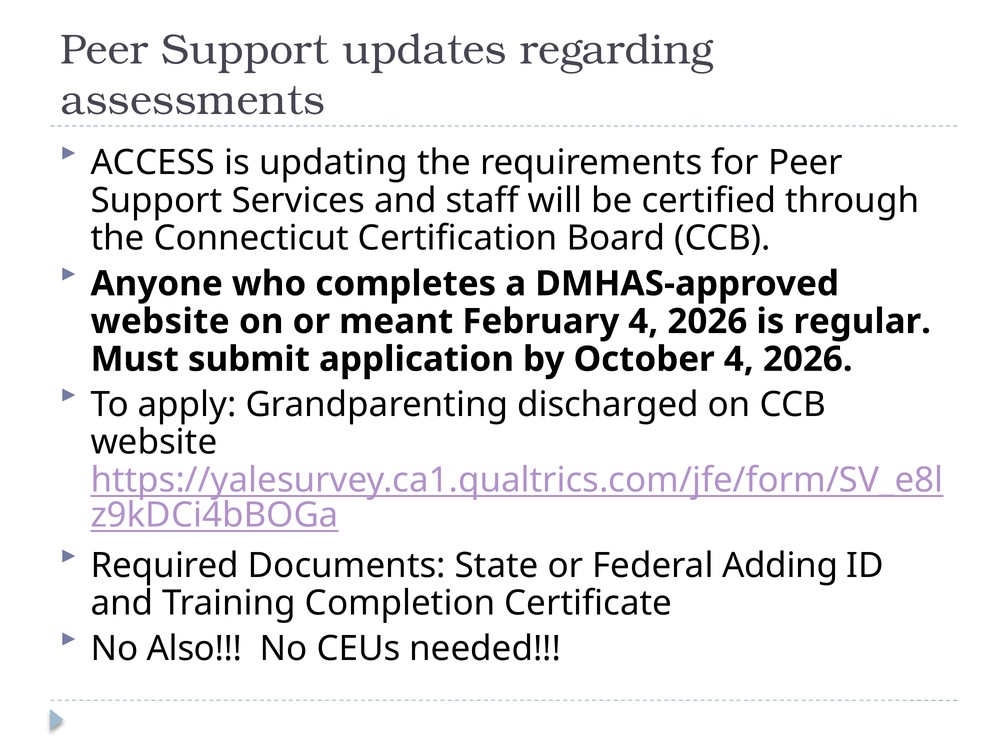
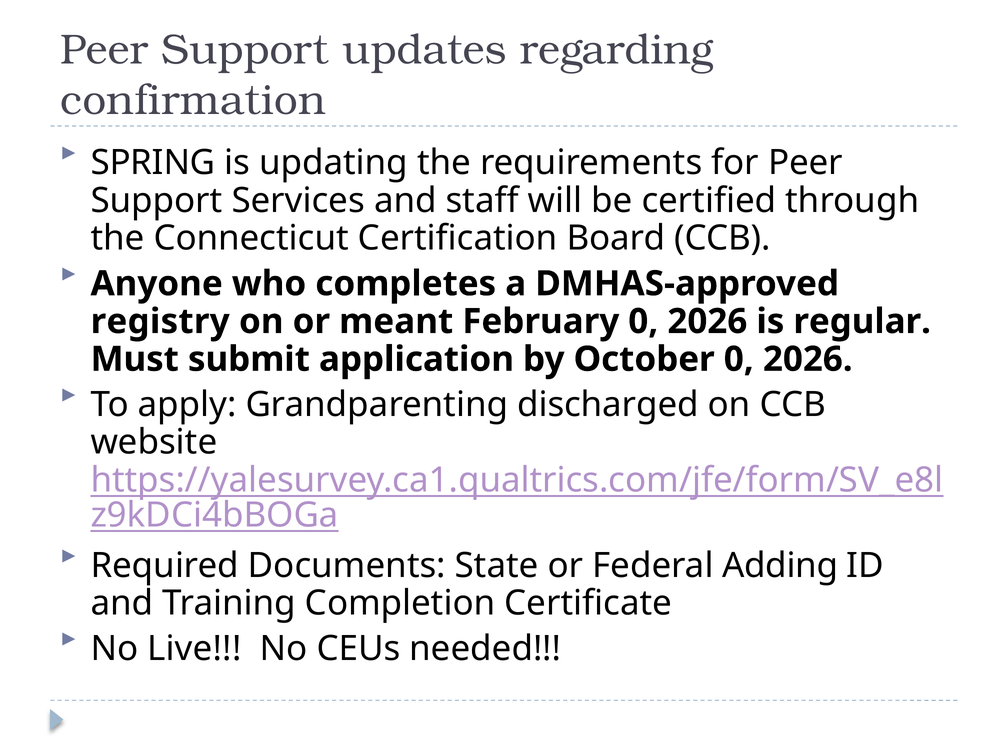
assessments: assessments -> confirmation
ACCESS: ACCESS -> SPRING
website at (160, 321): website -> registry
February 4: 4 -> 0
October 4: 4 -> 0
Also: Also -> Live
